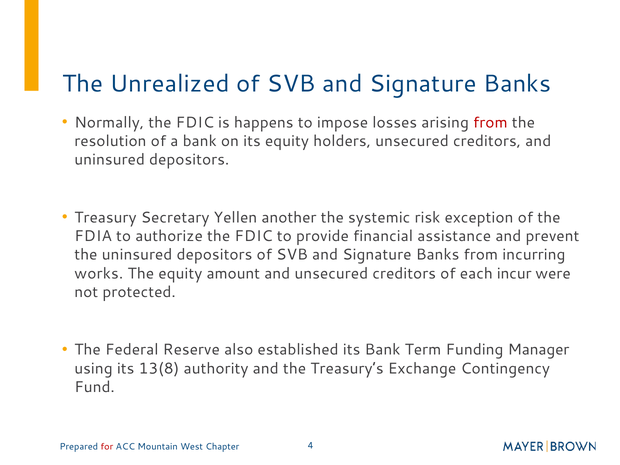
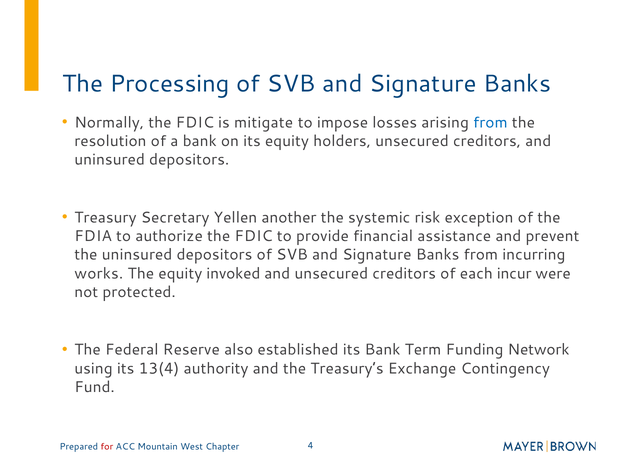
Unrealized: Unrealized -> Processing
happens: happens -> mitigate
from at (490, 123) colour: red -> blue
amount: amount -> invoked
Manager: Manager -> Network
13(8: 13(8 -> 13(4
